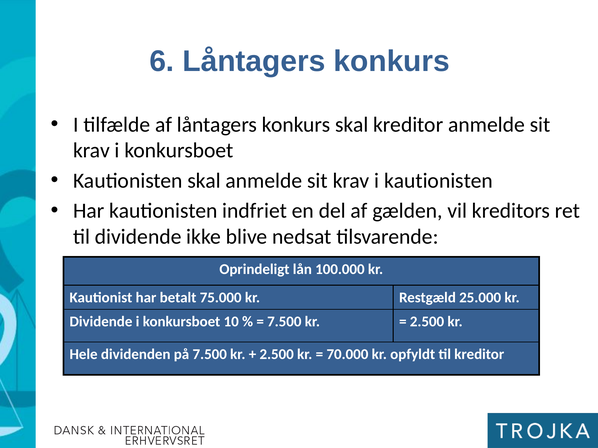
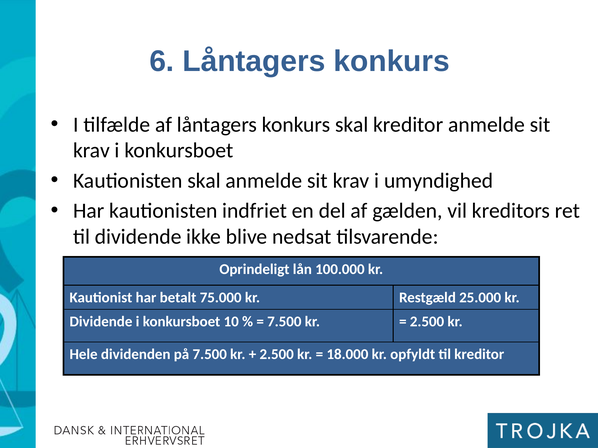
i kautionisten: kautionisten -> umyndighed
70.000: 70.000 -> 18.000
